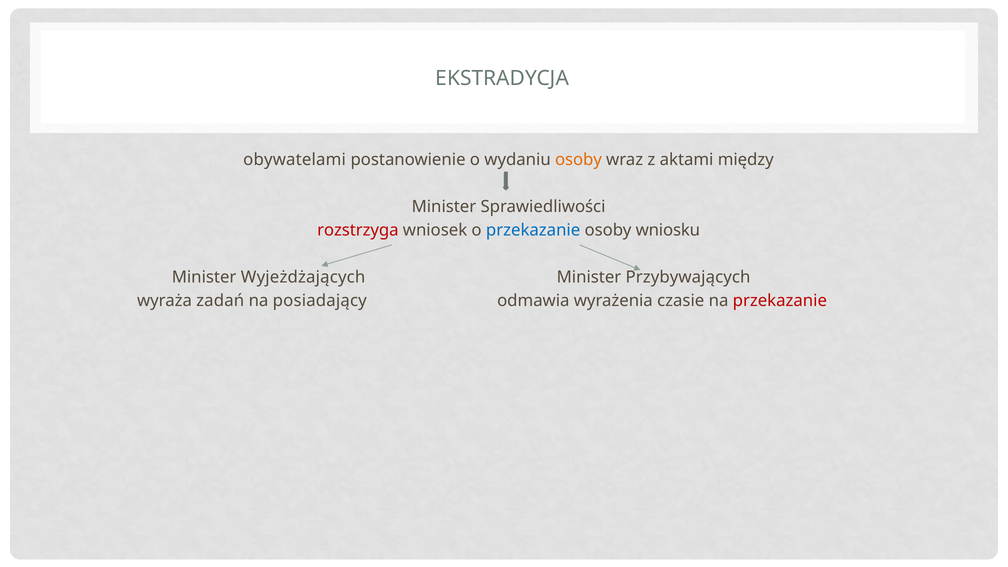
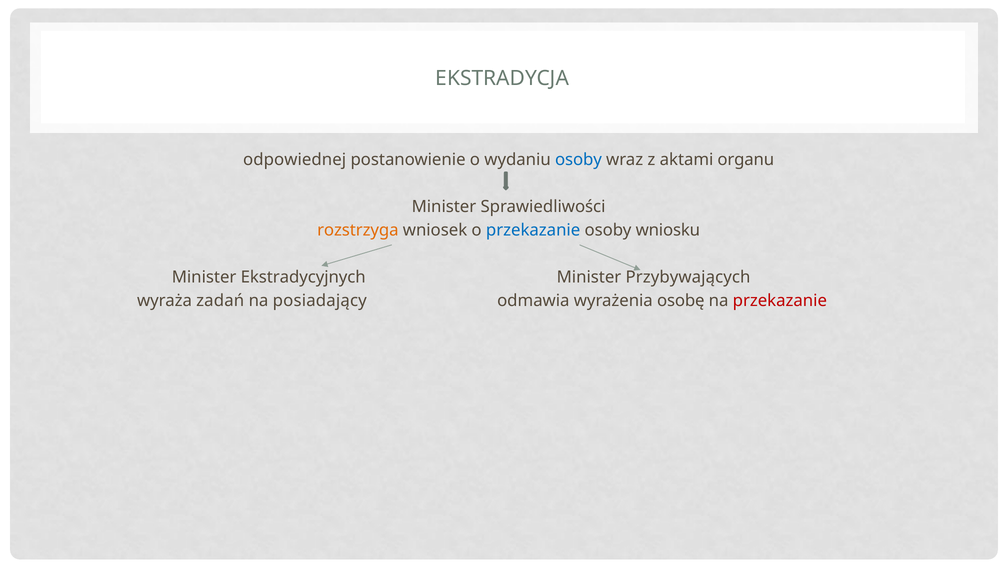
obywatelami: obywatelami -> odpowiednej
osoby at (578, 160) colour: orange -> blue
między: między -> organu
rozstrzyga colour: red -> orange
Wyjeżdżających: Wyjeżdżających -> Ekstradycyjnych
czasie: czasie -> osobę
